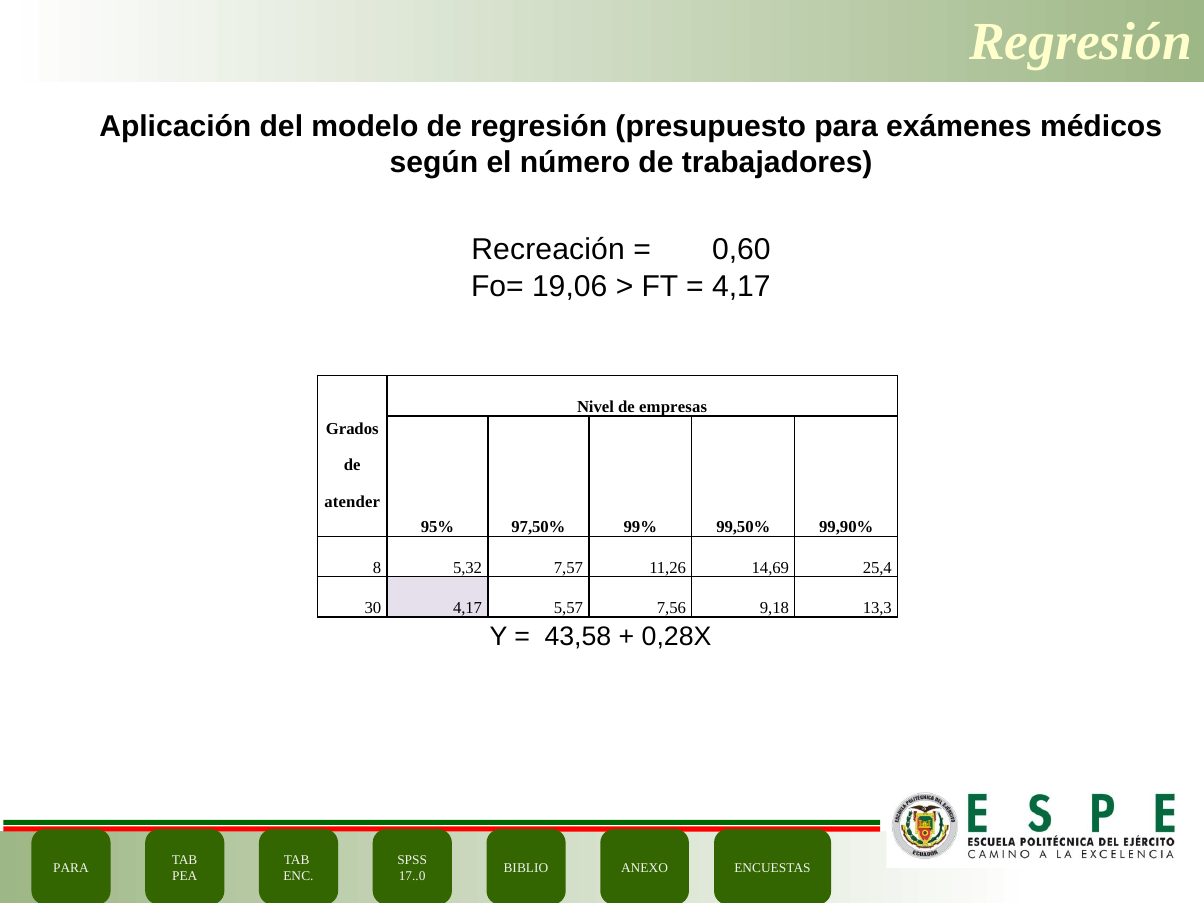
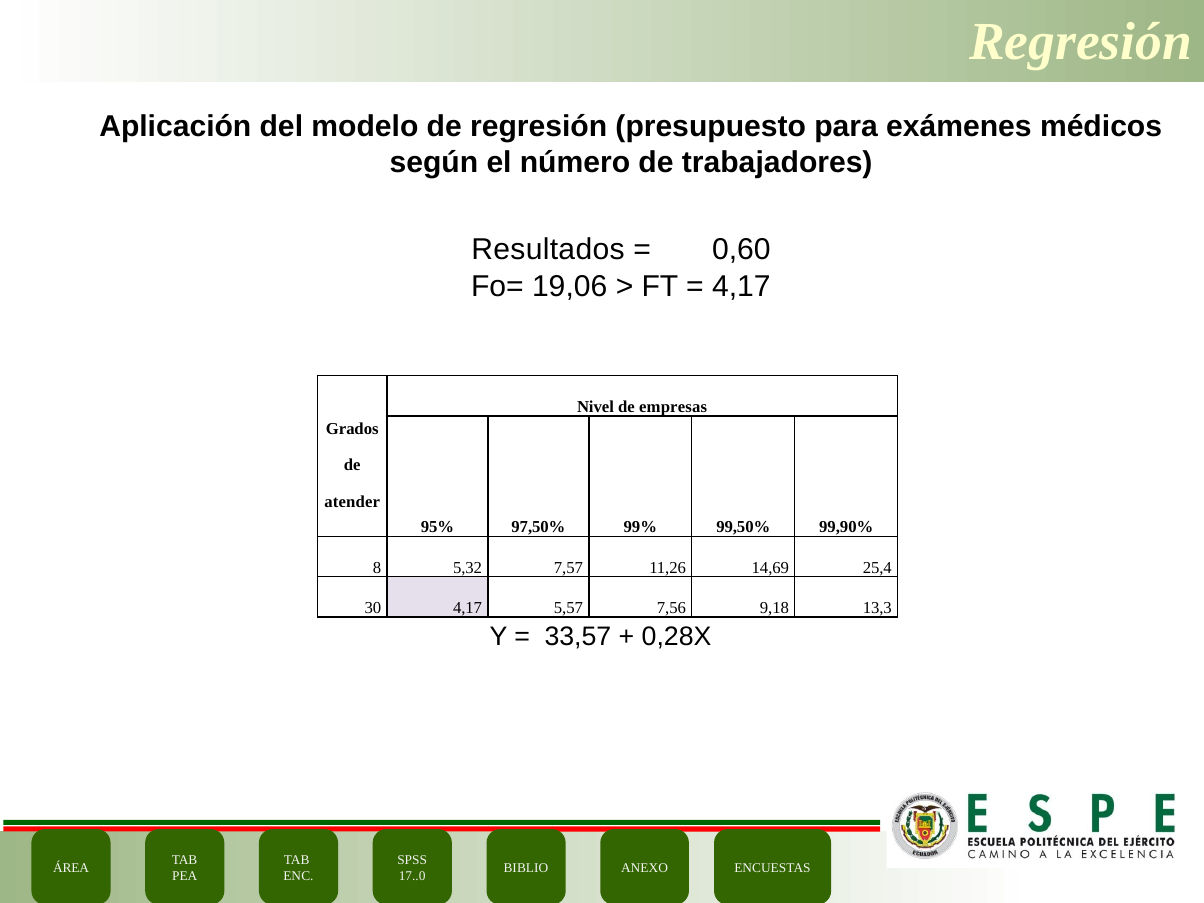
Recreación: Recreación -> Resultados
43,58: 43,58 -> 33,57
PARA at (71, 868): PARA -> ÁREA
